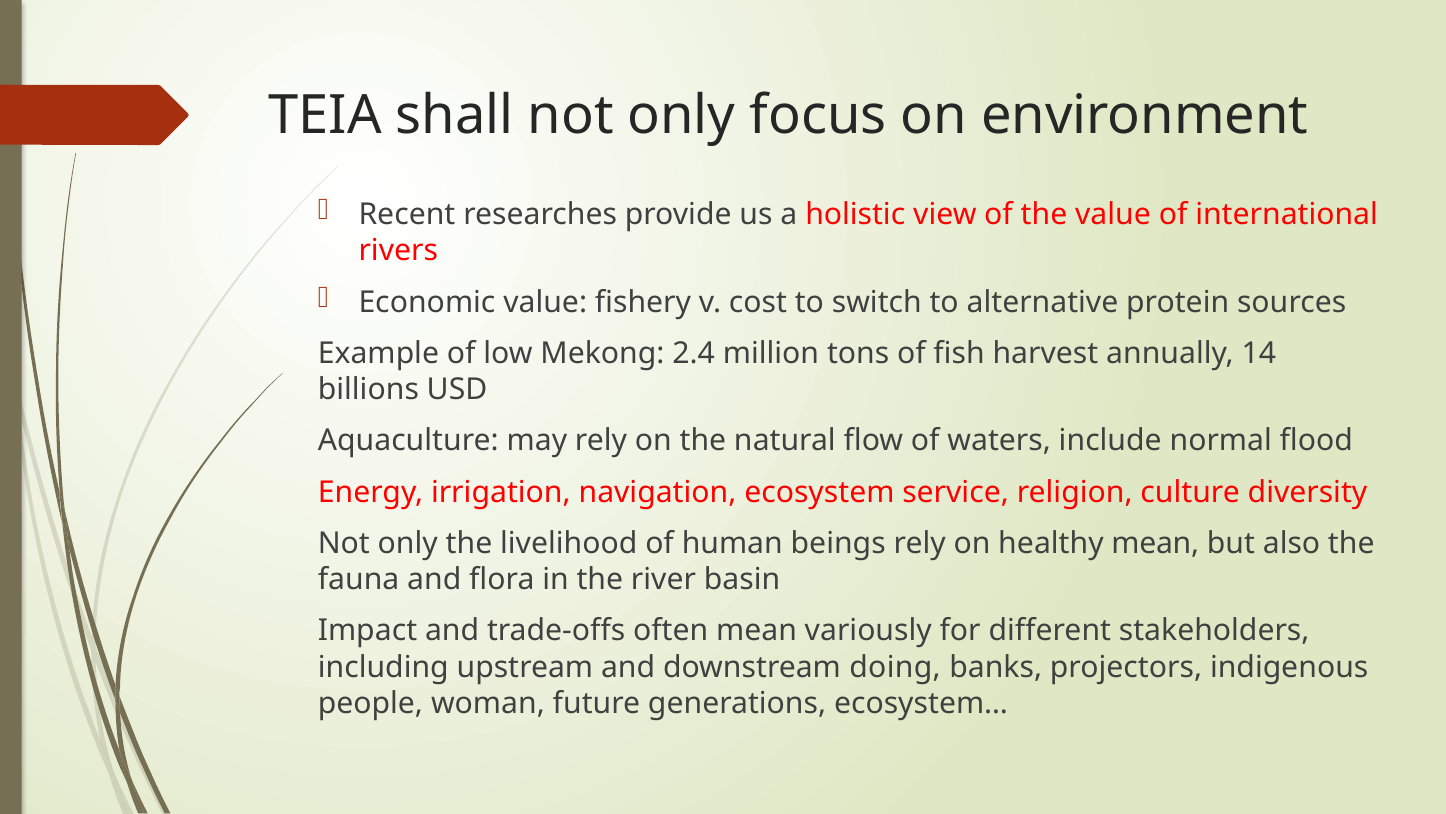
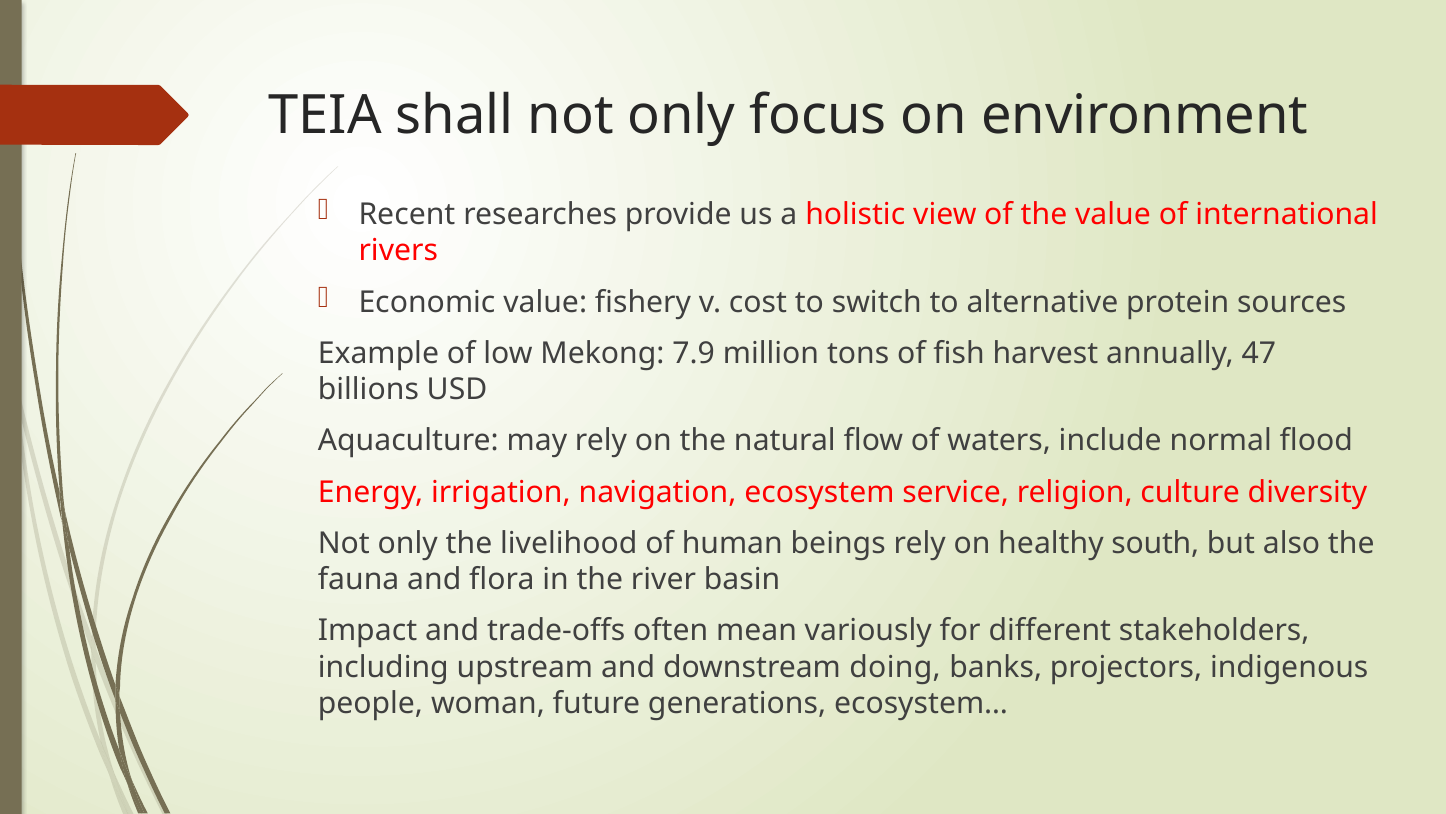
2.4: 2.4 -> 7.9
14: 14 -> 47
healthy mean: mean -> south
